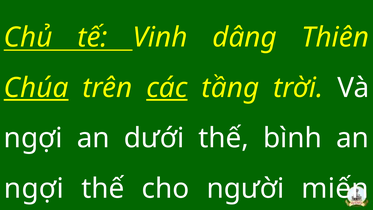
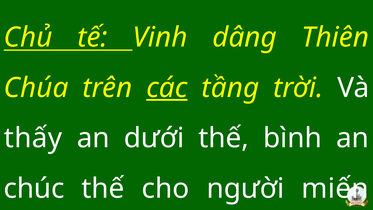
Chúa underline: present -> none
ngợi at (33, 138): ngợi -> thấy
ngợi at (34, 188): ngợi -> chúc
